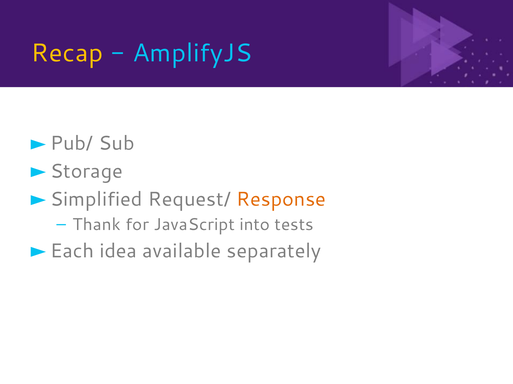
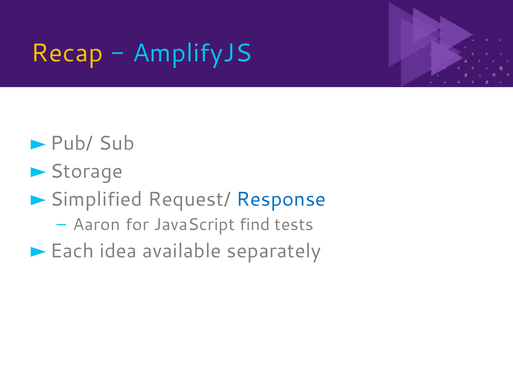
Response colour: orange -> blue
Thank: Thank -> Aaron
into: into -> find
